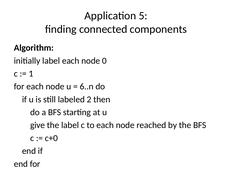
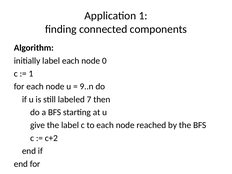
Application 5: 5 -> 1
6..n: 6..n -> 9..n
2: 2 -> 7
c+0: c+0 -> c+2
